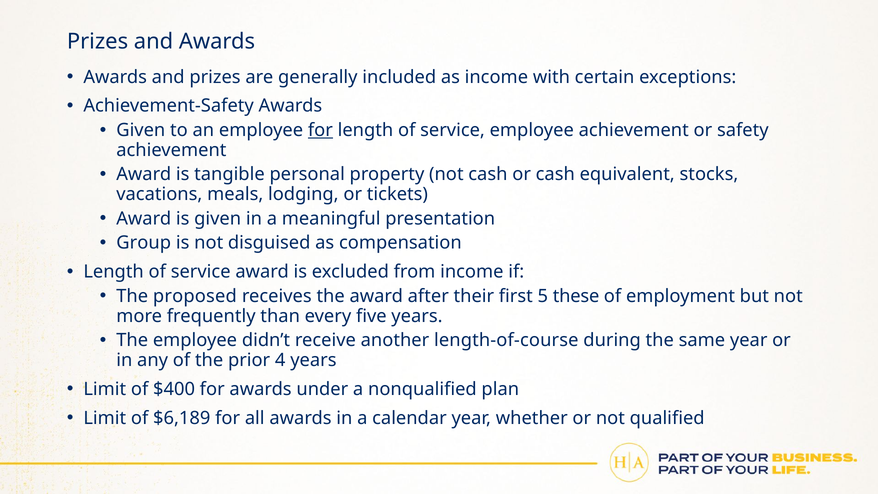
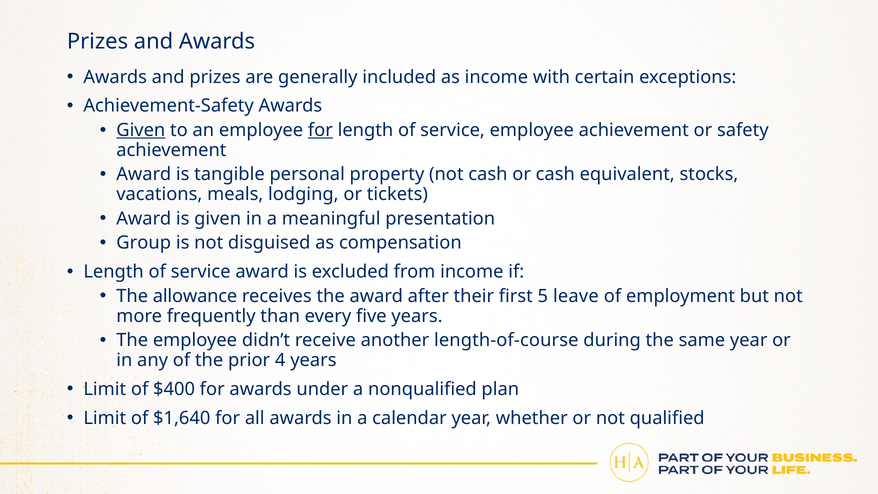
Given at (141, 130) underline: none -> present
proposed: proposed -> allowance
these: these -> leave
$6,189: $6,189 -> $1,640
